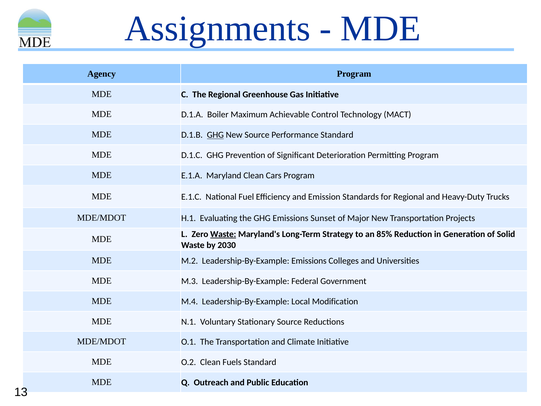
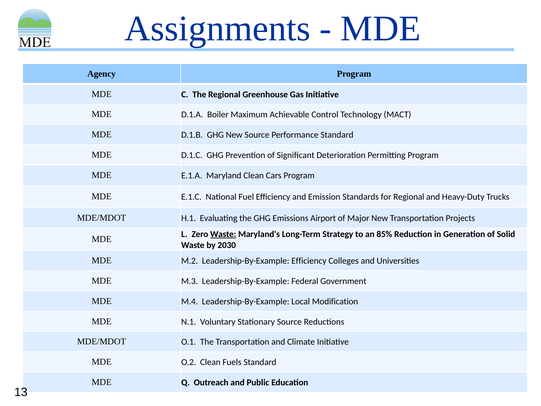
GHG at (215, 135) underline: present -> none
Sunset: Sunset -> Airport
Leadership-By-Example Emissions: Emissions -> Efficiency
